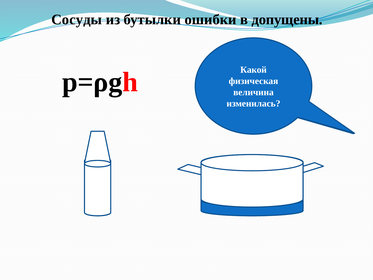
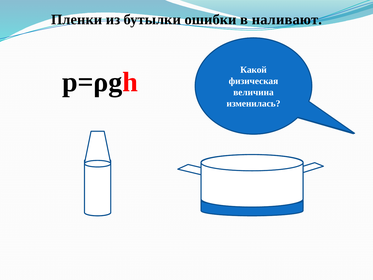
Сосуды: Сосуды -> Пленки
допущены: допущены -> наливают
